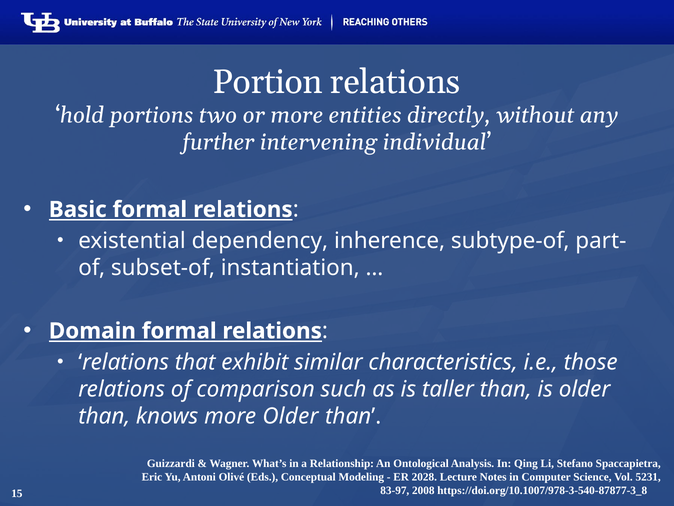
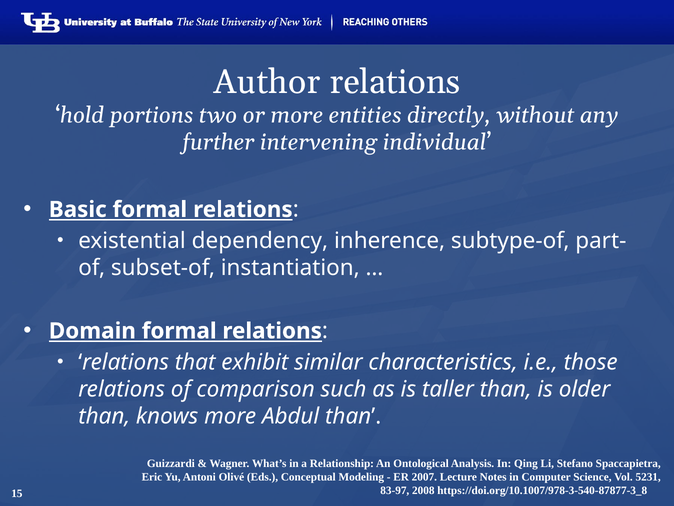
Portion: Portion -> Author
more Older: Older -> Abdul
2028: 2028 -> 2007
